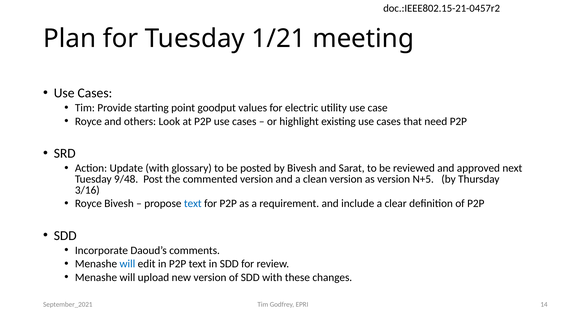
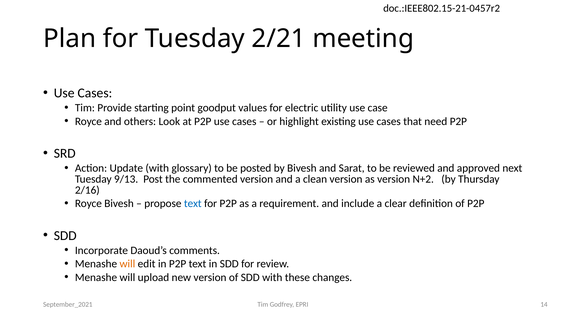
1/21: 1/21 -> 2/21
9/48: 9/48 -> 9/13
N+5: N+5 -> N+2
3/16: 3/16 -> 2/16
will at (127, 263) colour: blue -> orange
